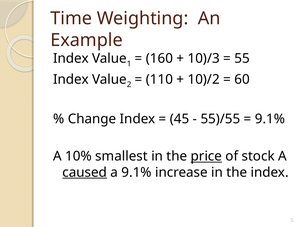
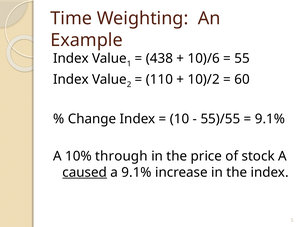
160: 160 -> 438
10)/3: 10)/3 -> 10)/6
45: 45 -> 10
smallest: smallest -> through
price underline: present -> none
